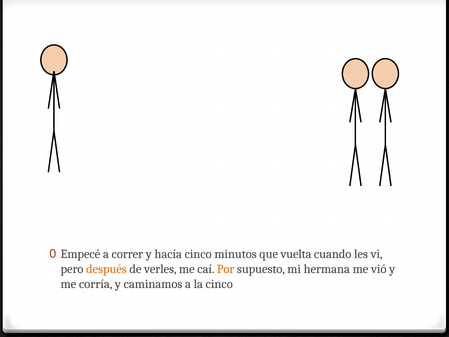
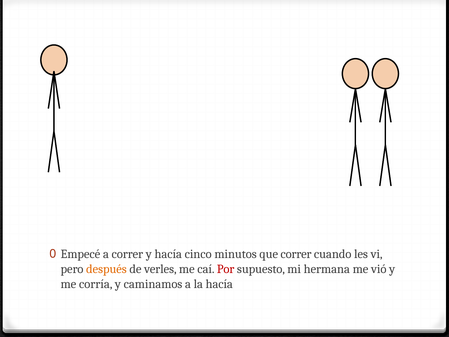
que vuelta: vuelta -> correr
Por colour: orange -> red
la cinco: cinco -> hacía
